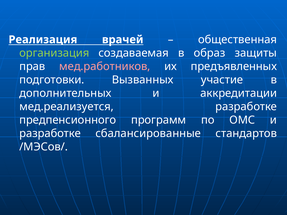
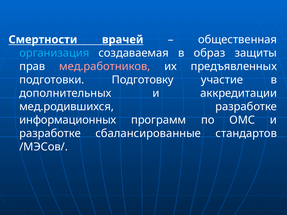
Реализация: Реализация -> Смертности
организация colour: light green -> light blue
Вызванных: Вызванных -> Подготовку
мед.реализуется: мед.реализуется -> мед.родившихся
предпенсионного: предпенсионного -> информационных
